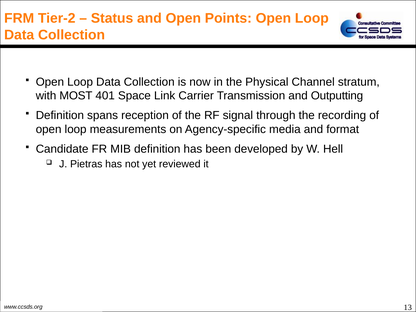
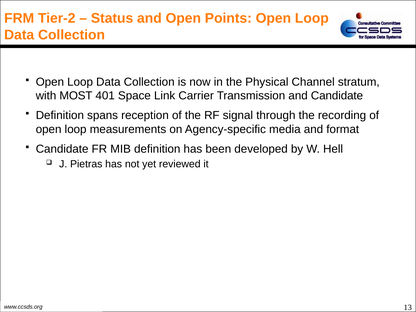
and Outputting: Outputting -> Candidate
